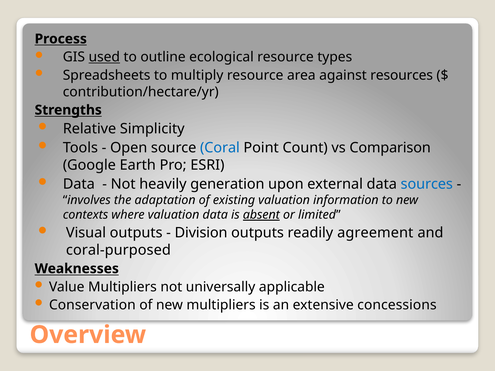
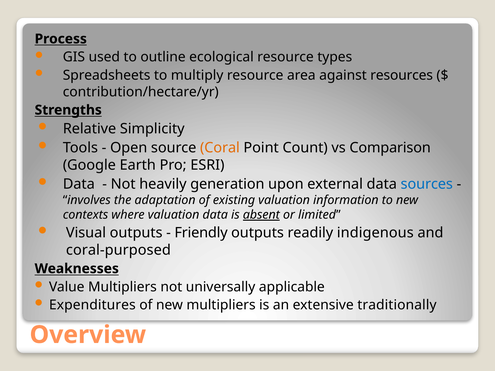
used underline: present -> none
Coral colour: blue -> orange
Division: Division -> Friendly
agreement: agreement -> indigenous
Conservation: Conservation -> Expenditures
concessions: concessions -> traditionally
